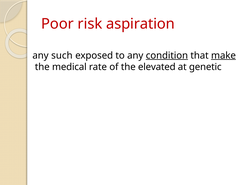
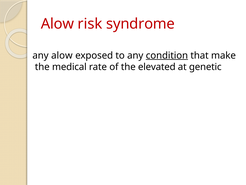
Poor at (57, 24): Poor -> Alow
aspiration: aspiration -> syndrome
any such: such -> alow
make underline: present -> none
